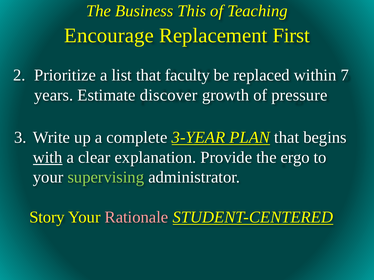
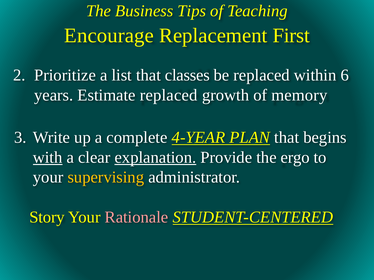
This: This -> Tips
faculty: faculty -> classes
7: 7 -> 6
Estimate discover: discover -> replaced
pressure: pressure -> memory
3-YEAR: 3-YEAR -> 4-YEAR
explanation underline: none -> present
supervising colour: light green -> yellow
